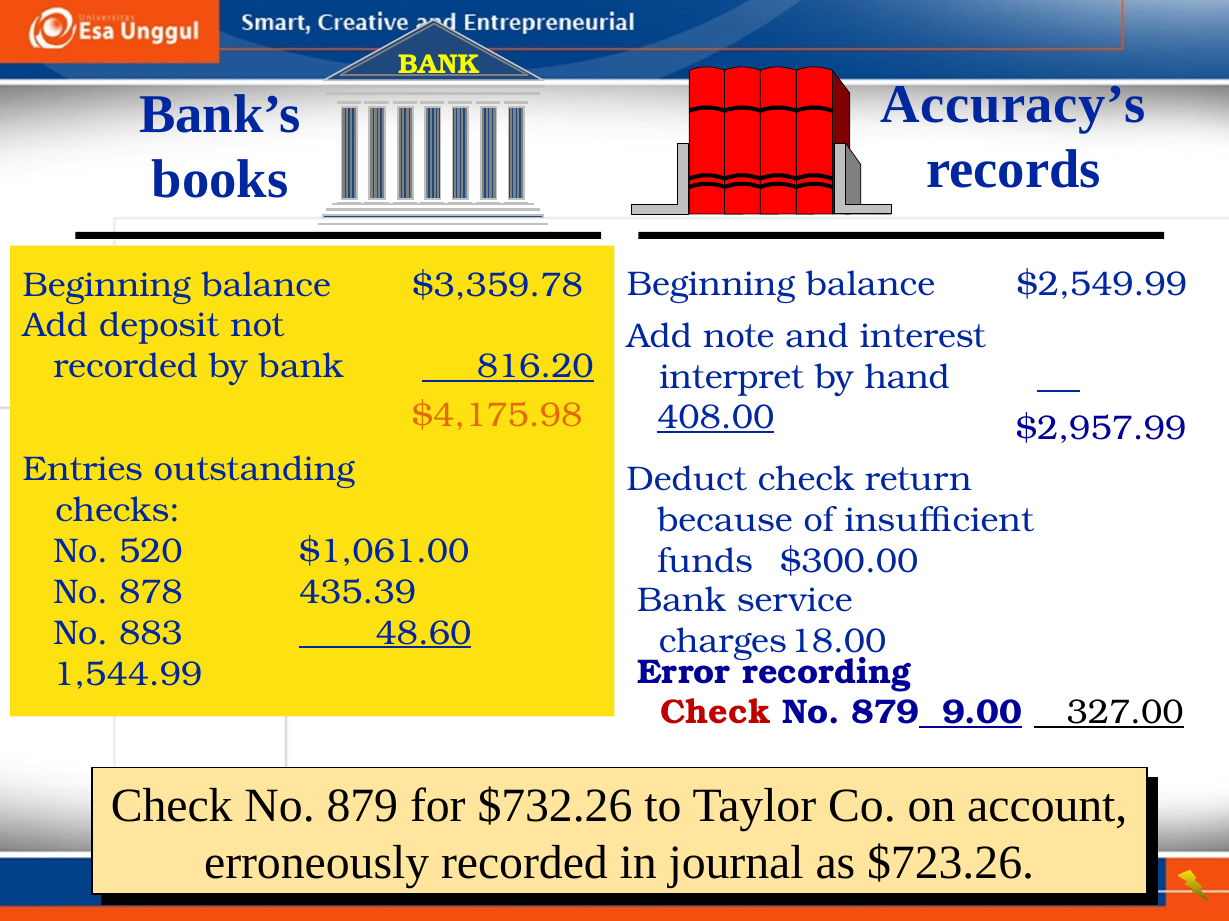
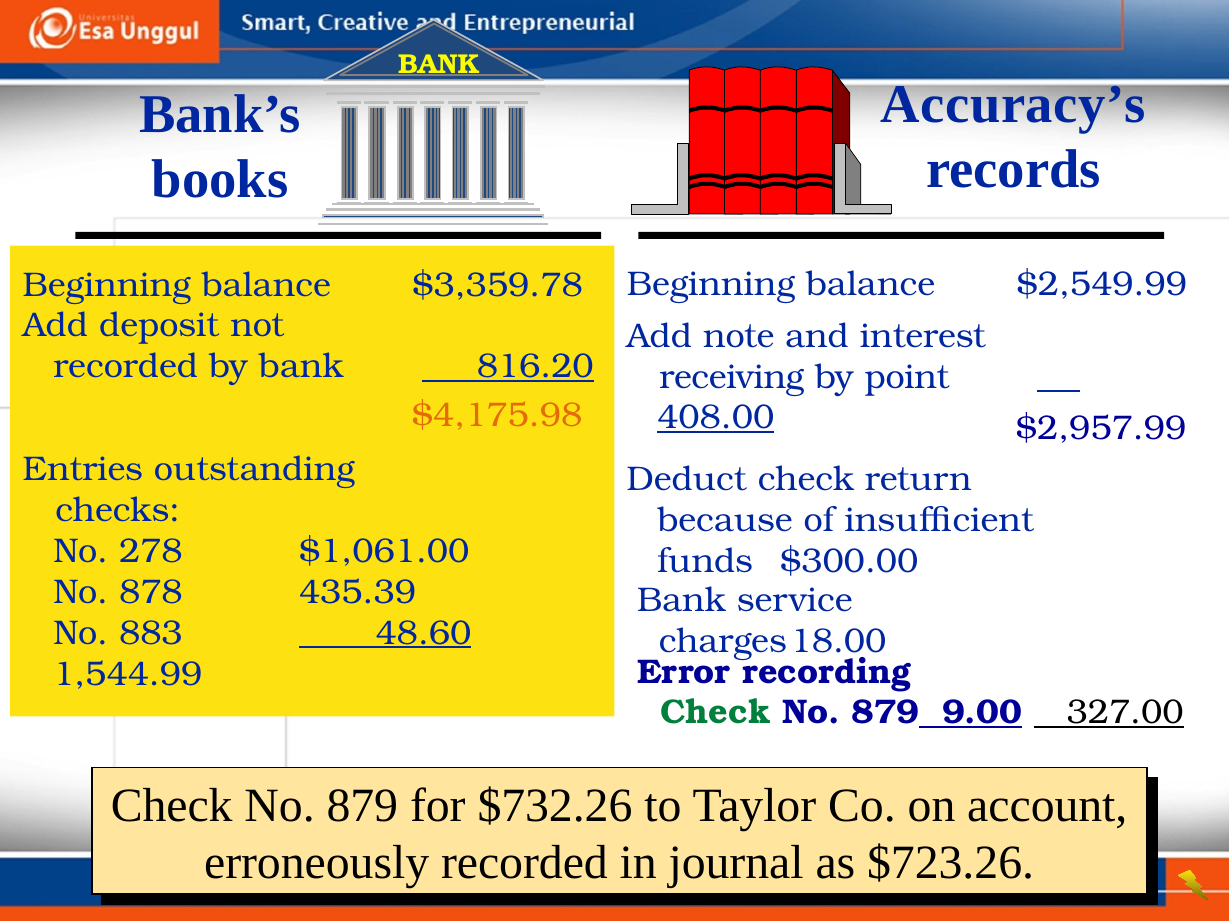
interpret: interpret -> receiving
hand: hand -> point
520: 520 -> 278
Check at (715, 713) colour: red -> green
